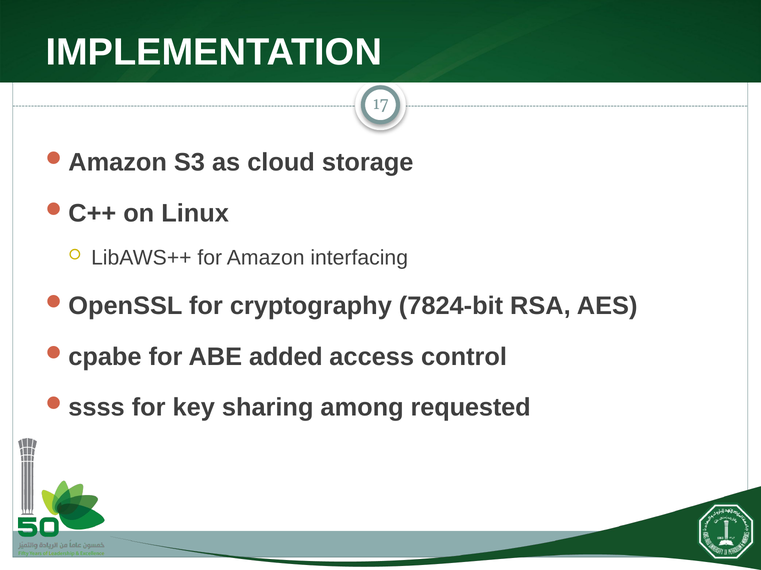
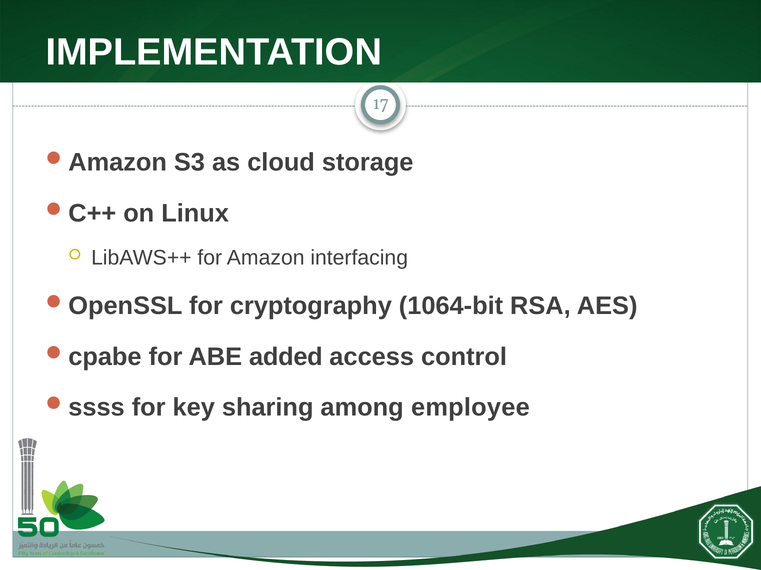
7824-bit: 7824-bit -> 1064-bit
requested: requested -> employee
